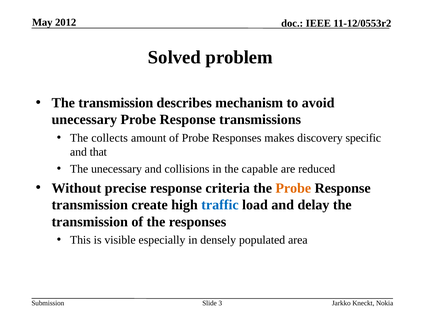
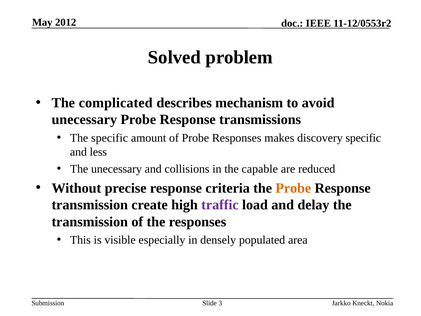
transmission at (116, 103): transmission -> complicated
The collects: collects -> specific
that: that -> less
traffic colour: blue -> purple
